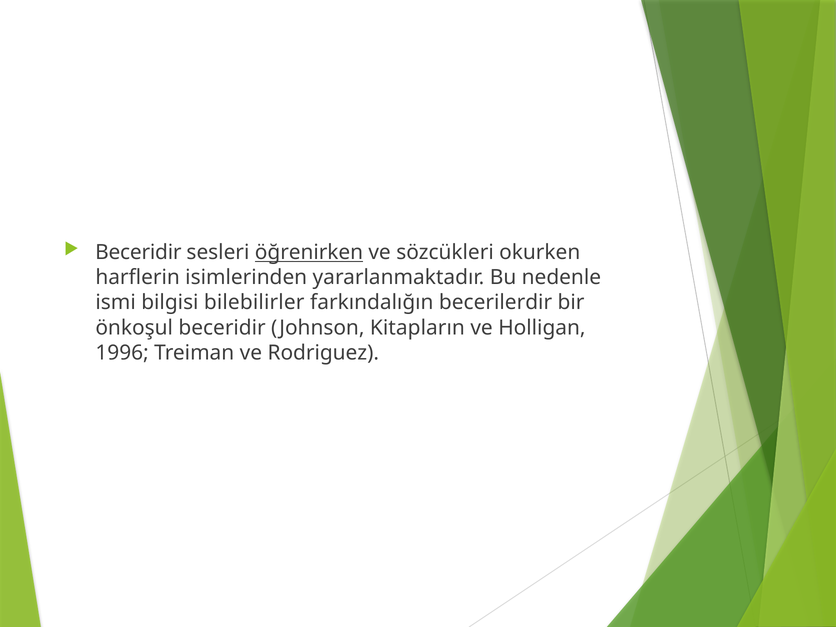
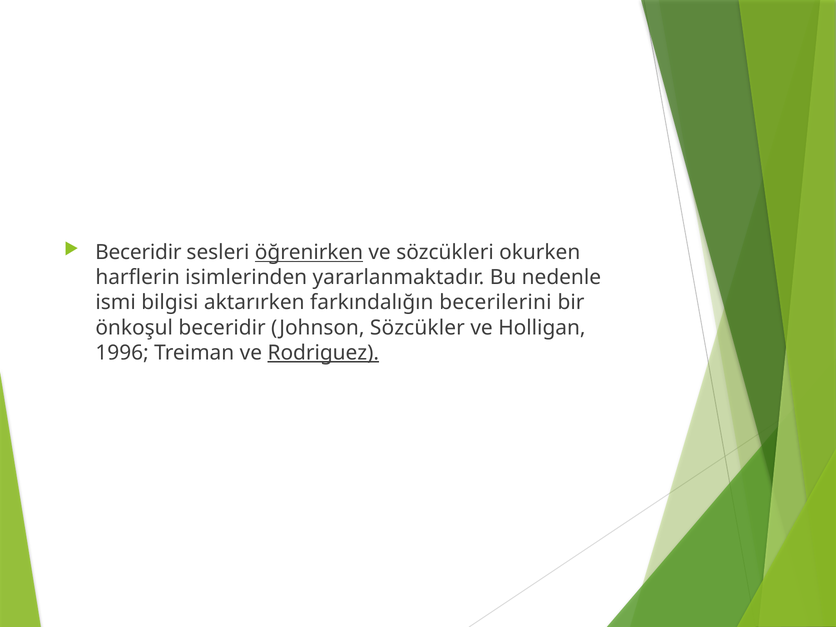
bilebilirler: bilebilirler -> aktarırken
becerilerdir: becerilerdir -> becerilerini
Kitapların: Kitapların -> Sözcükler
Rodriguez underline: none -> present
